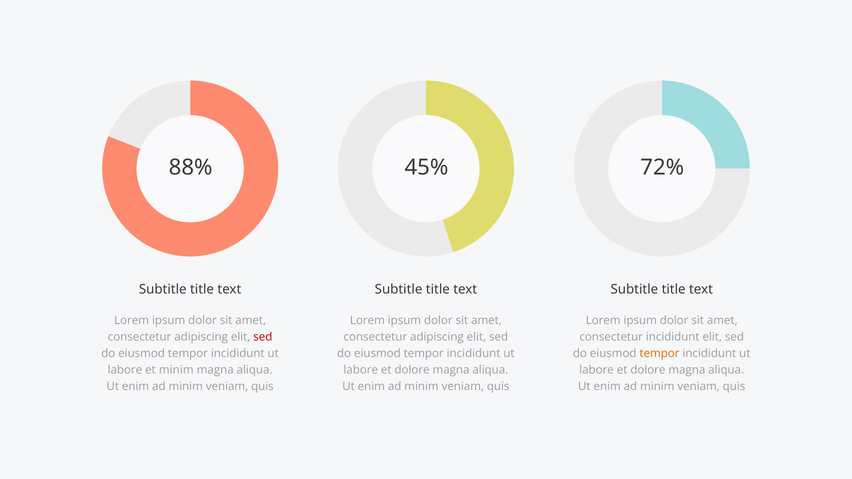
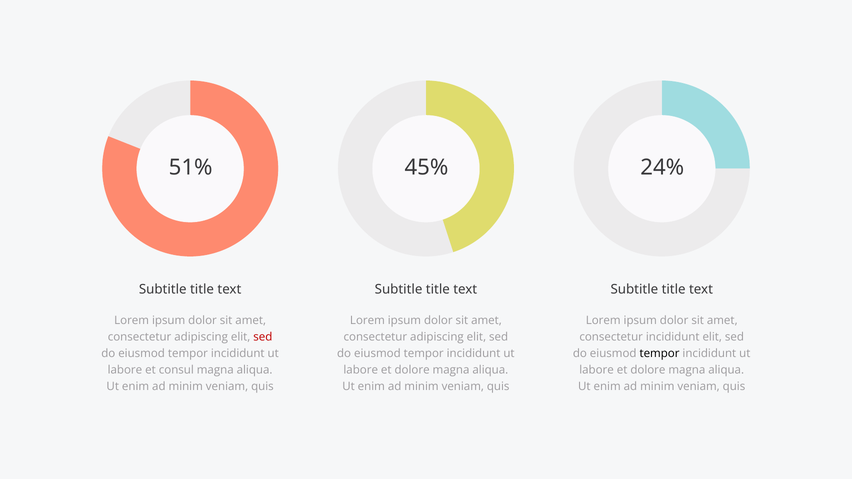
88%: 88% -> 51%
72%: 72% -> 24%
tempor at (660, 354) colour: orange -> black
et minim: minim -> consul
